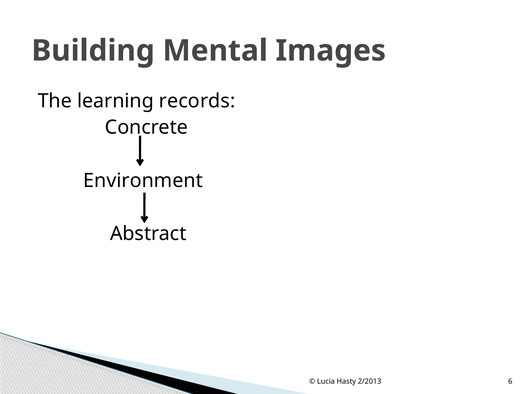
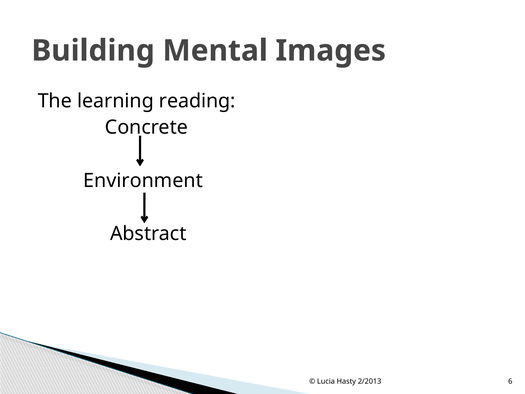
records: records -> reading
